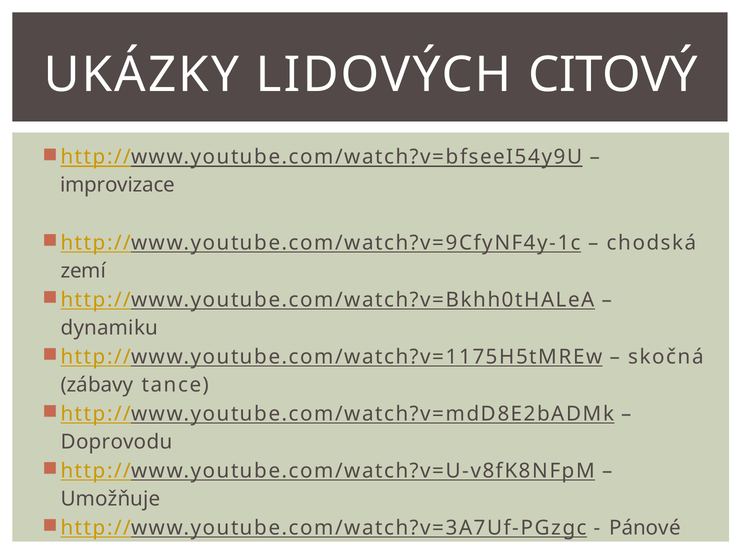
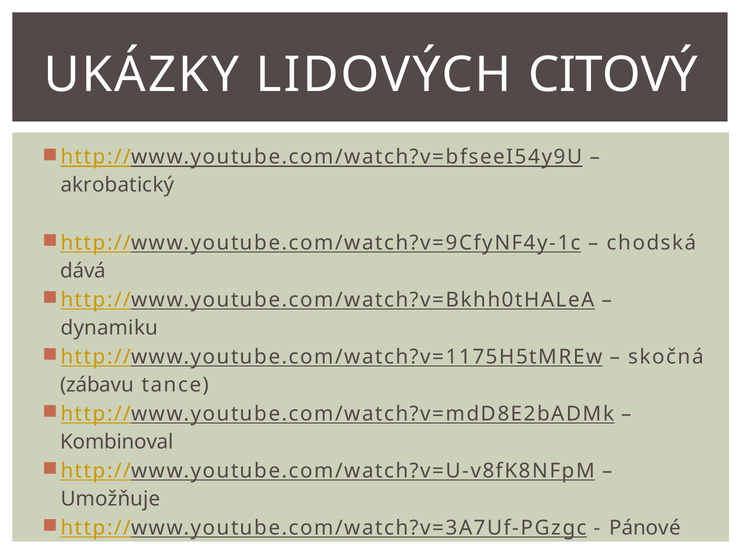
improvizace: improvizace -> akrobatický
zemí: zemí -> dává
zábavy: zábavy -> zábavu
Doprovodu: Doprovodu -> Kombinoval
